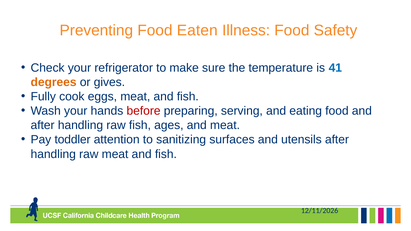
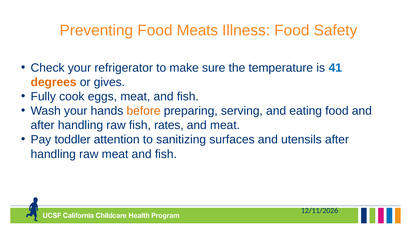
Eaten: Eaten -> Meats
before colour: red -> orange
ages: ages -> rates
